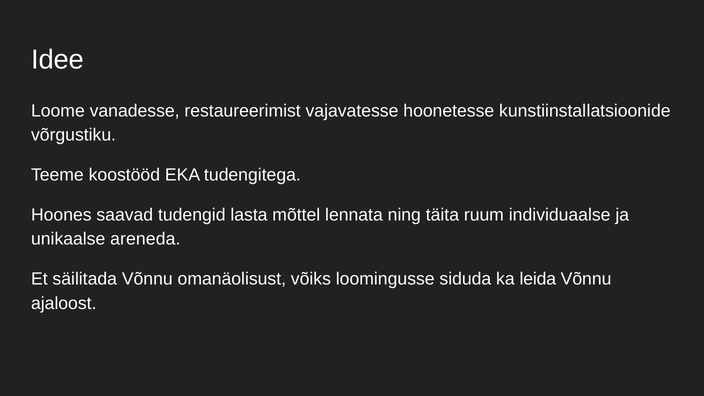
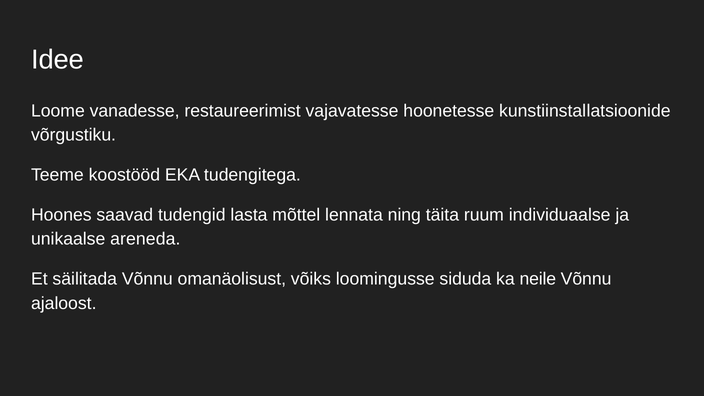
leida: leida -> neile
